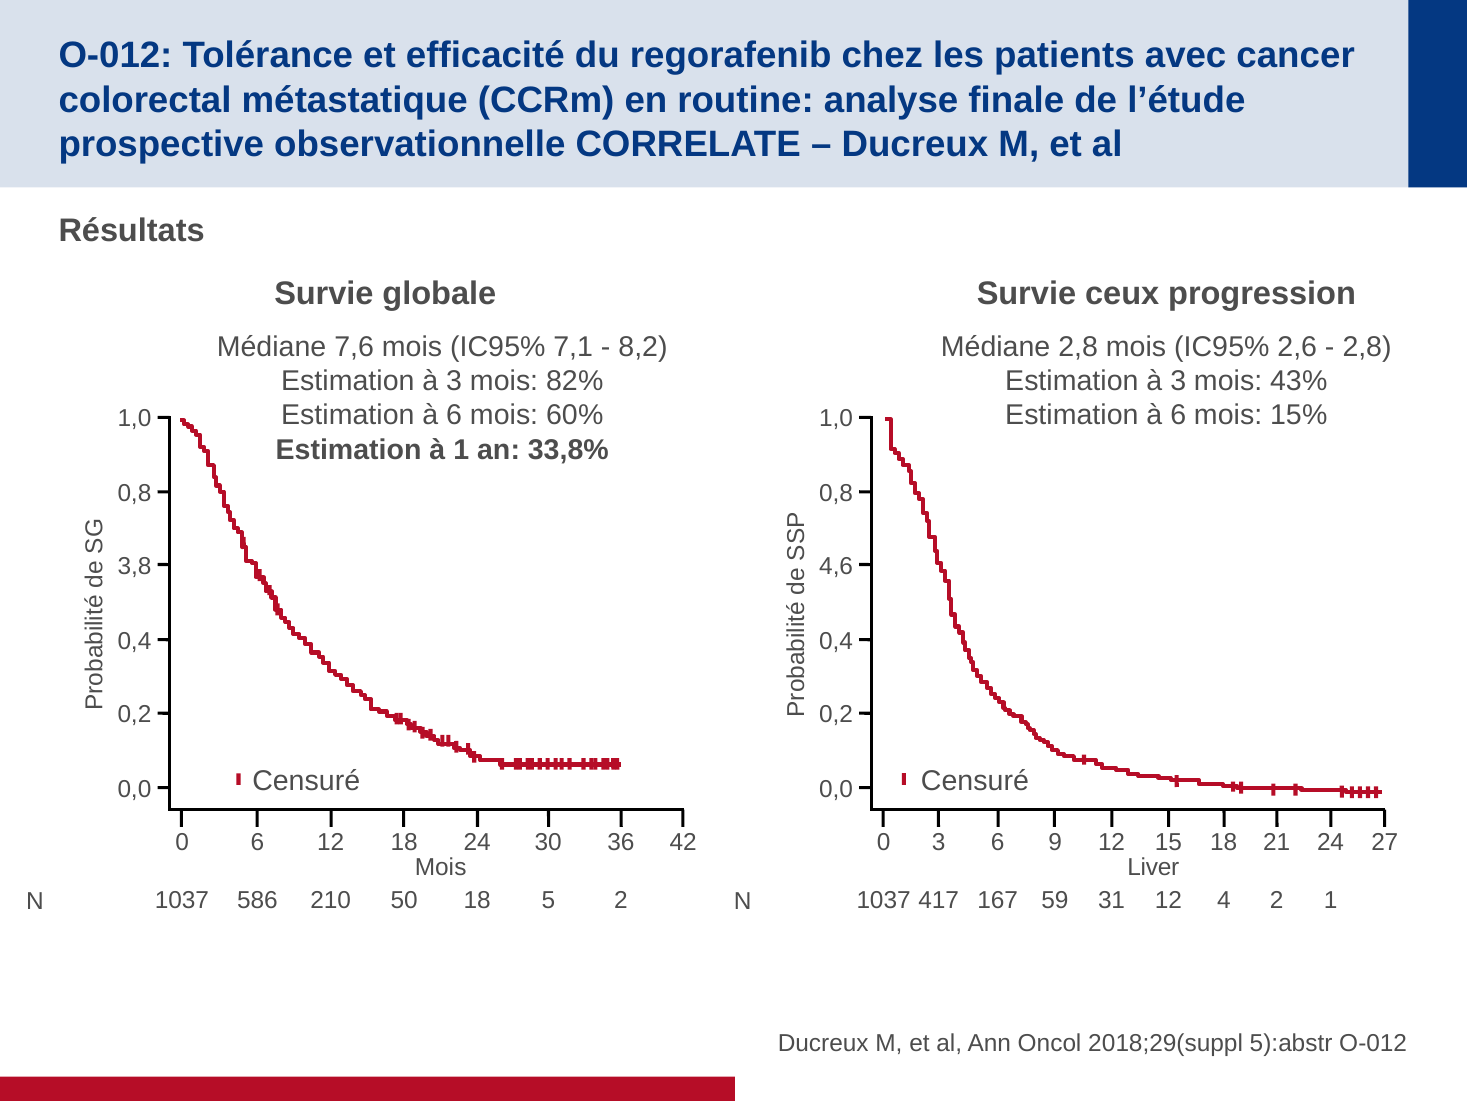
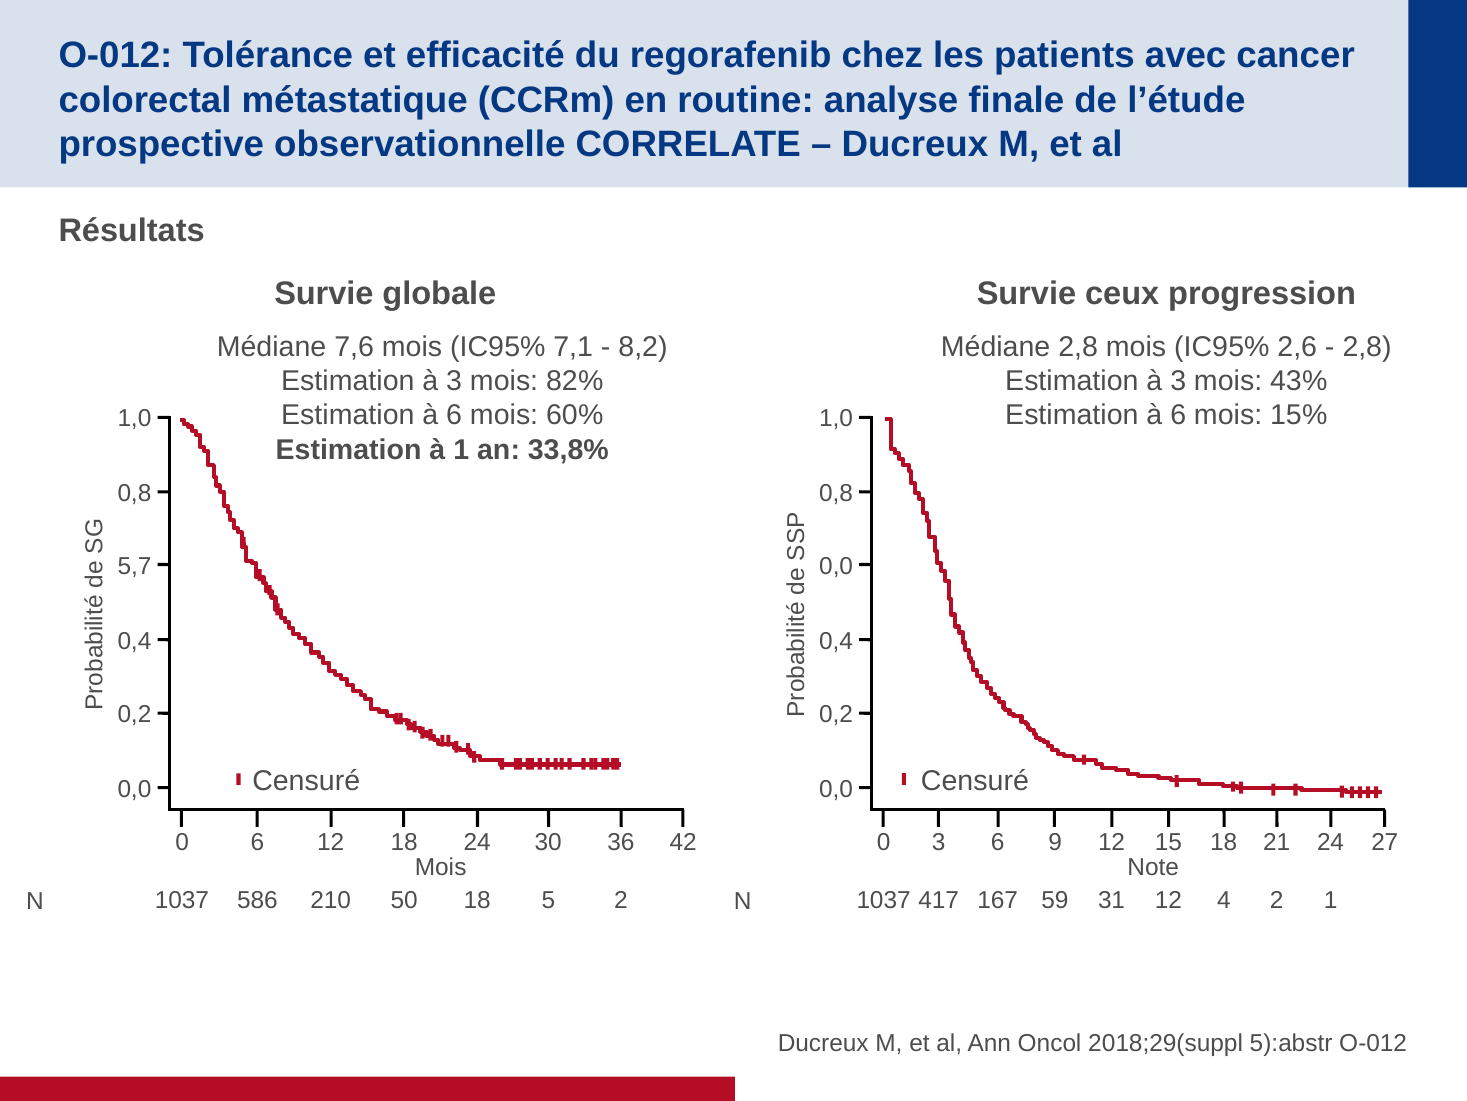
3,8: 3,8 -> 5,7
4,6 at (836, 566): 4,6 -> 0,0
Liver: Liver -> Note
